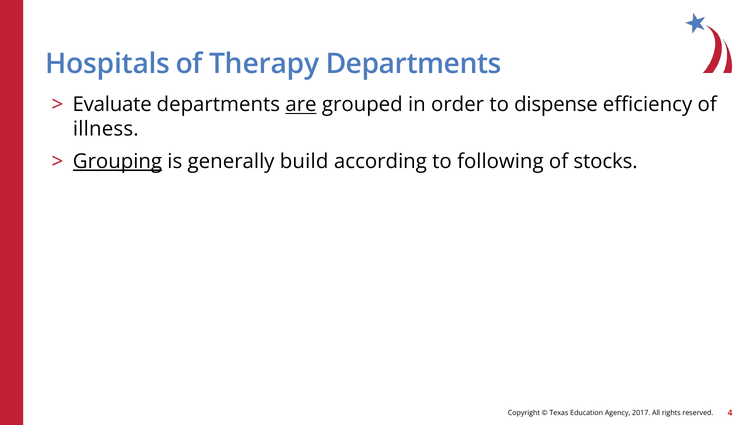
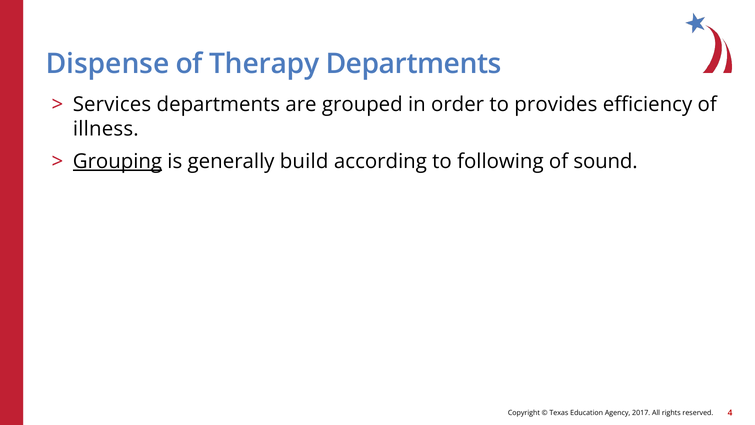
Hospitals: Hospitals -> Dispense
Evaluate: Evaluate -> Services
are underline: present -> none
dispense: dispense -> provides
stocks: stocks -> sound
